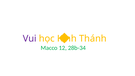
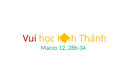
Vui colour: purple -> red
